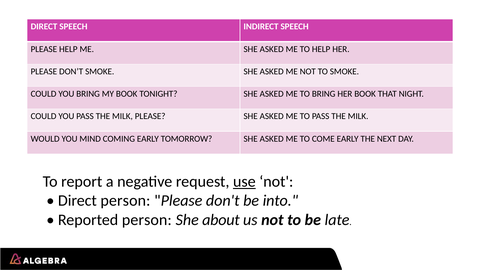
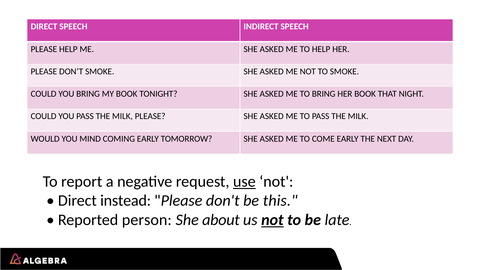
Direct person: person -> instead
into: into -> this
not at (272, 220) underline: none -> present
